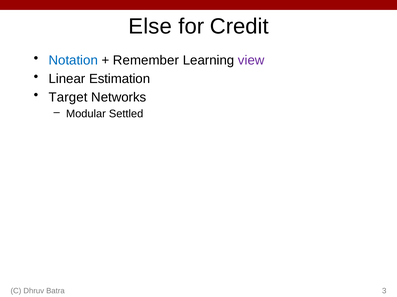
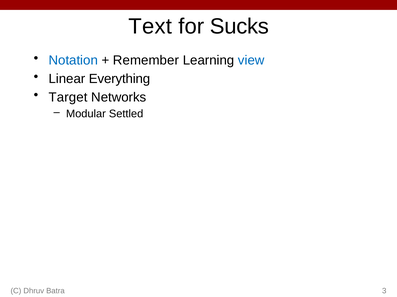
Else: Else -> Text
Credit: Credit -> Sucks
view colour: purple -> blue
Estimation: Estimation -> Everything
